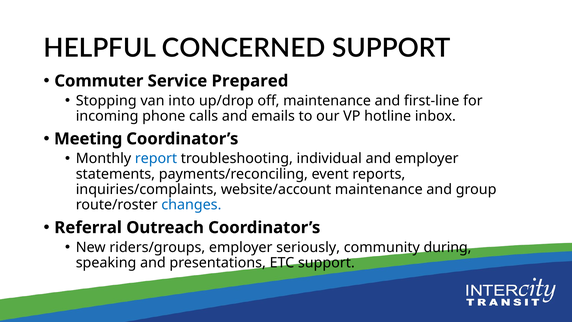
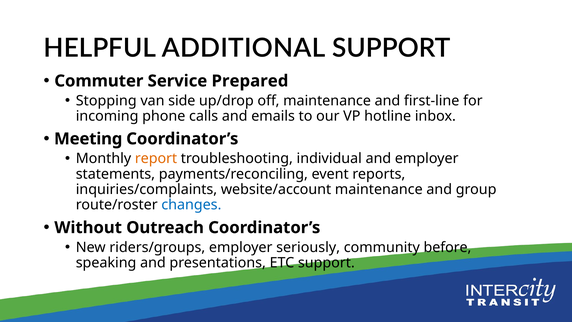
CONCERNED: CONCERNED -> ADDITIONAL
into: into -> side
report colour: blue -> orange
Referral: Referral -> Without
during: during -> before
